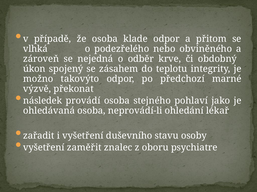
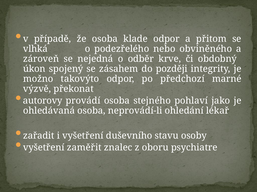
teplotu: teplotu -> později
následek: následek -> autorovy
